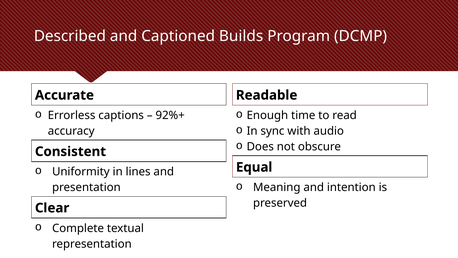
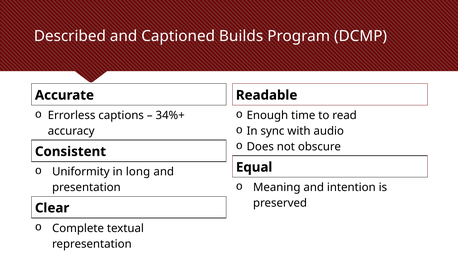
92%+: 92%+ -> 34%+
lines: lines -> long
